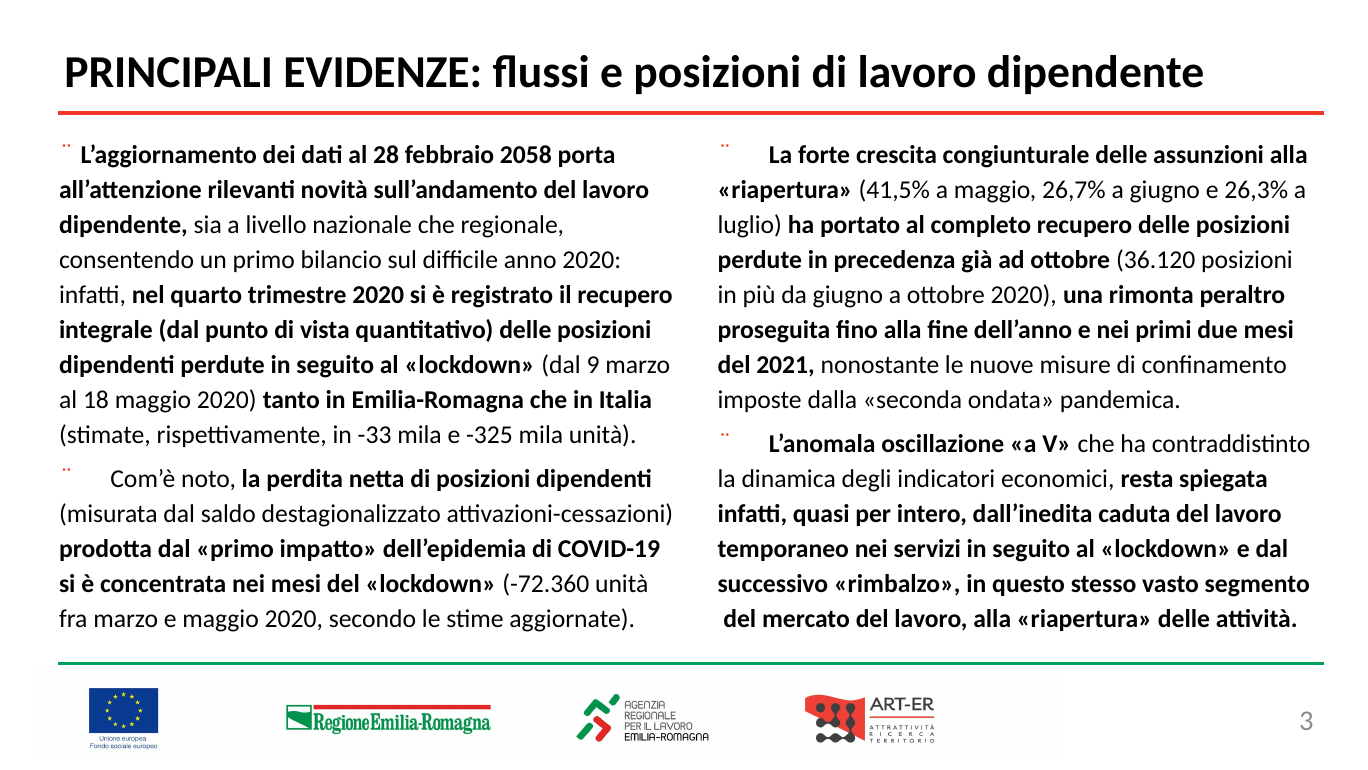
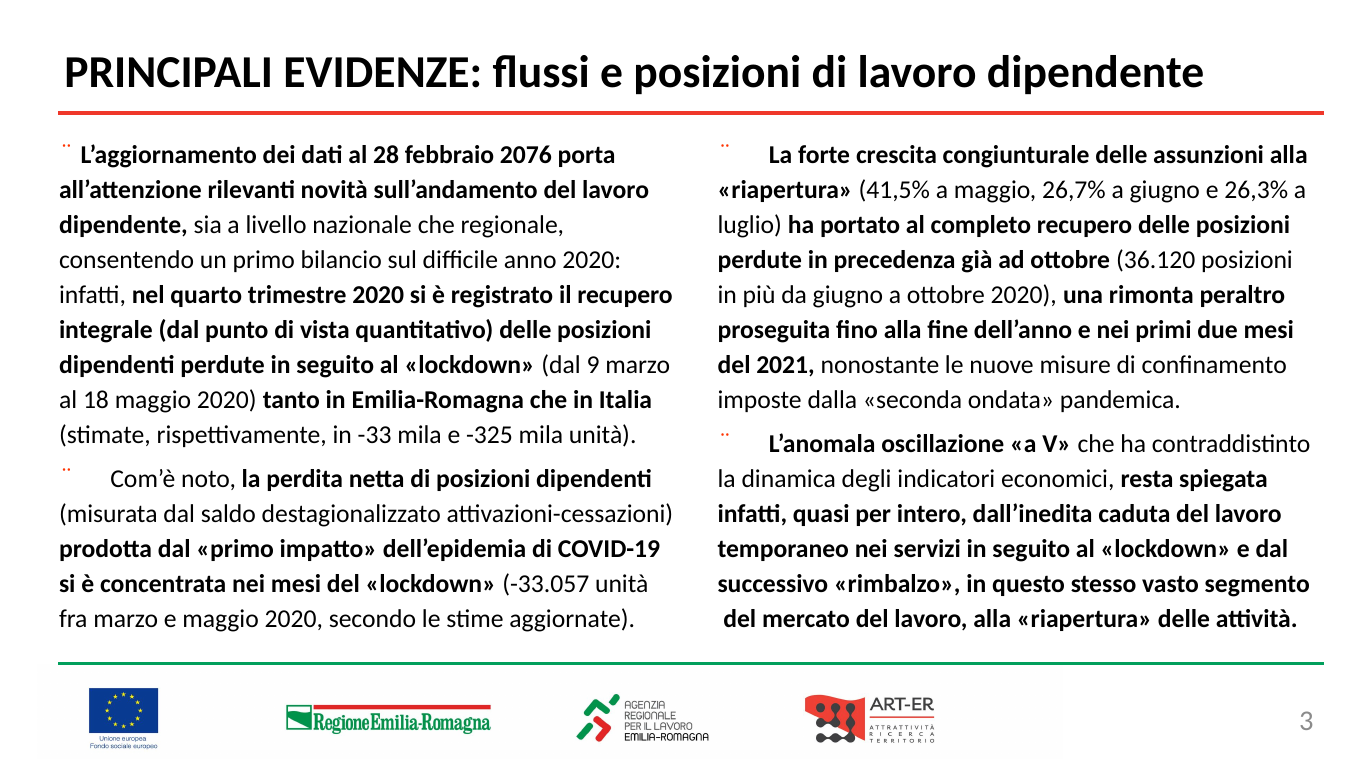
2058: 2058 -> 2076
-72.360: -72.360 -> -33.057
